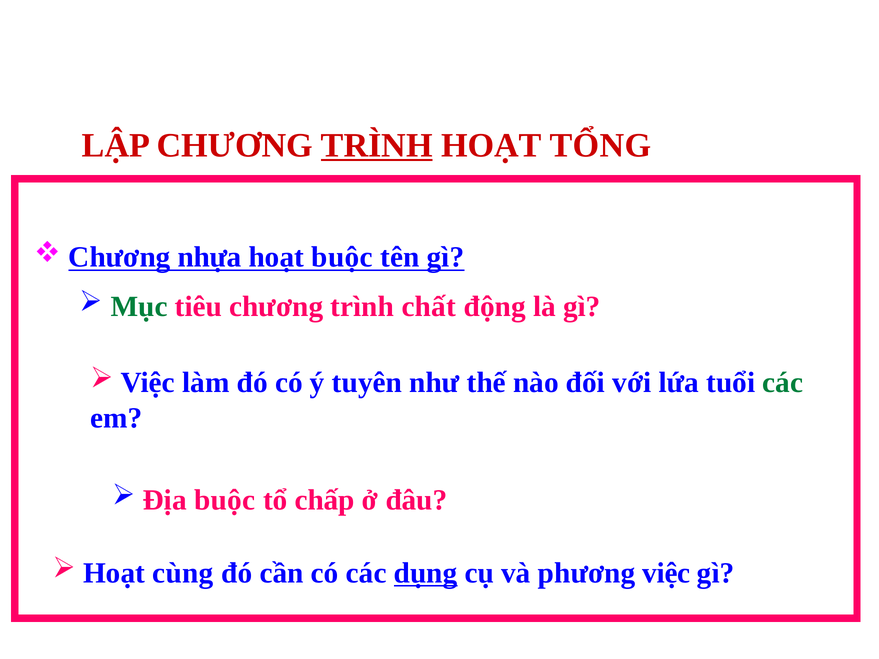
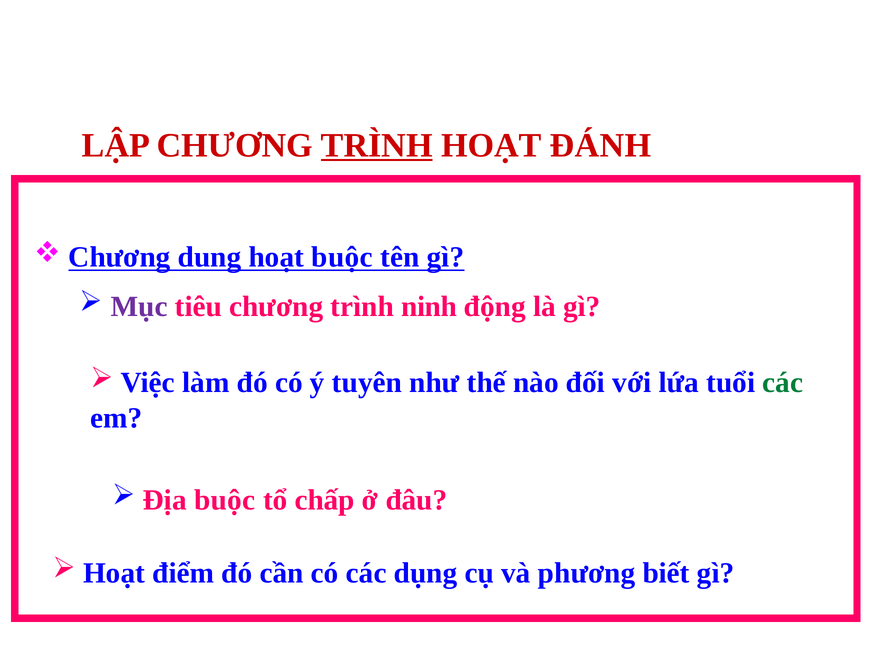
TỔNG: TỔNG -> ĐÁNH
nhựa: nhựa -> dung
Mục colour: green -> purple
chất: chất -> ninh
cùng: cùng -> điểm
dụng underline: present -> none
phương việc: việc -> biết
